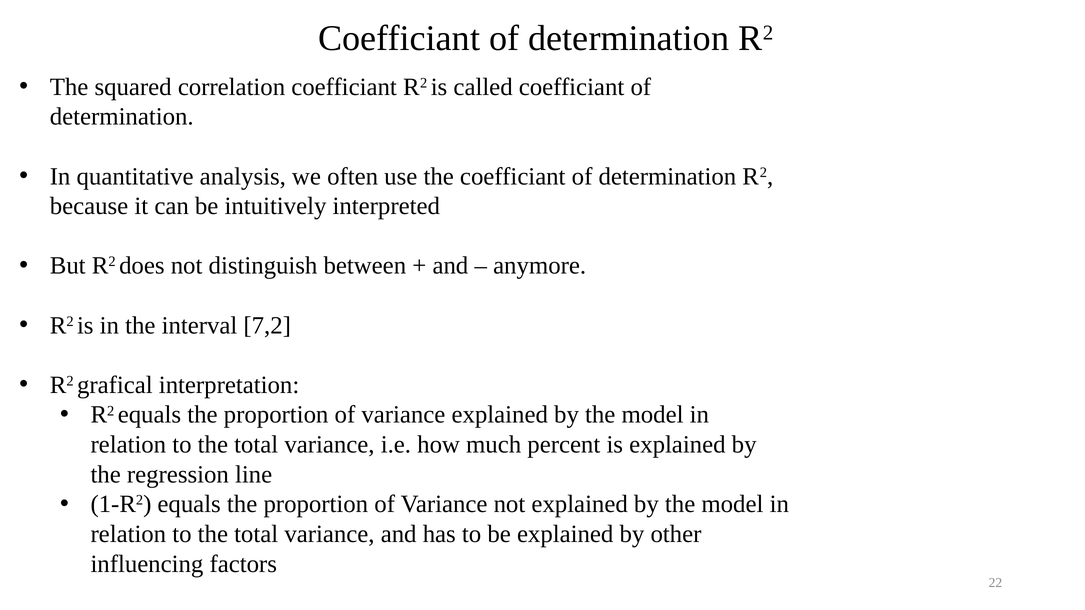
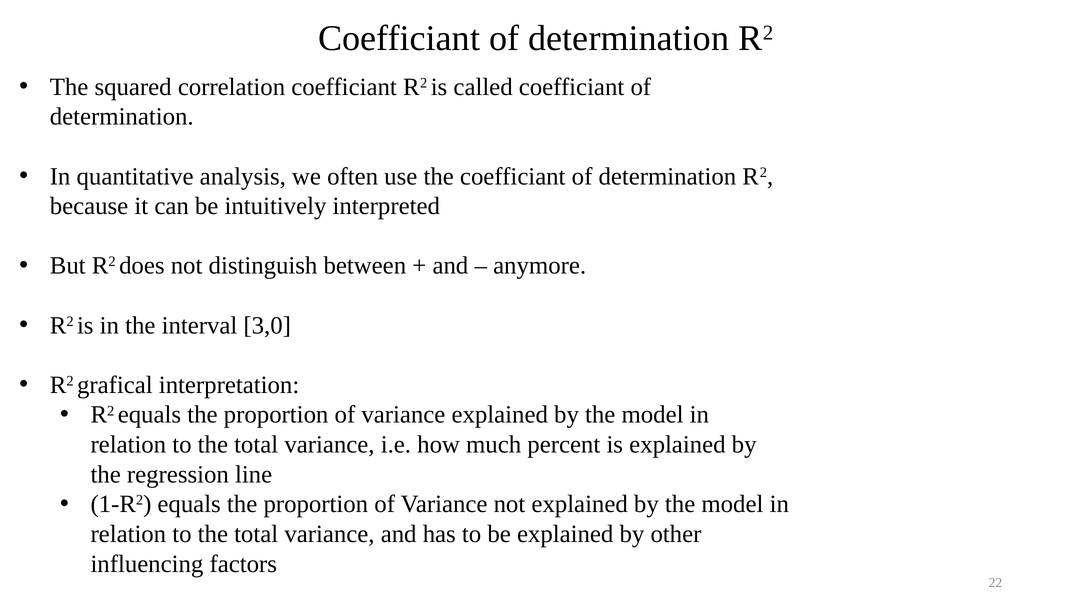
7,2: 7,2 -> 3,0
